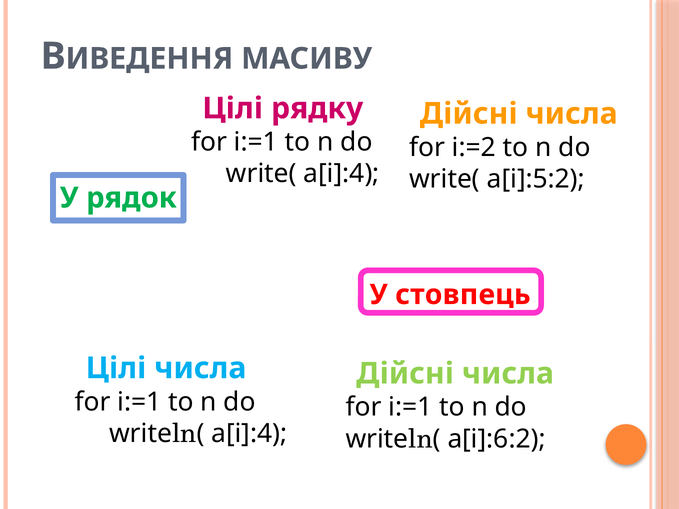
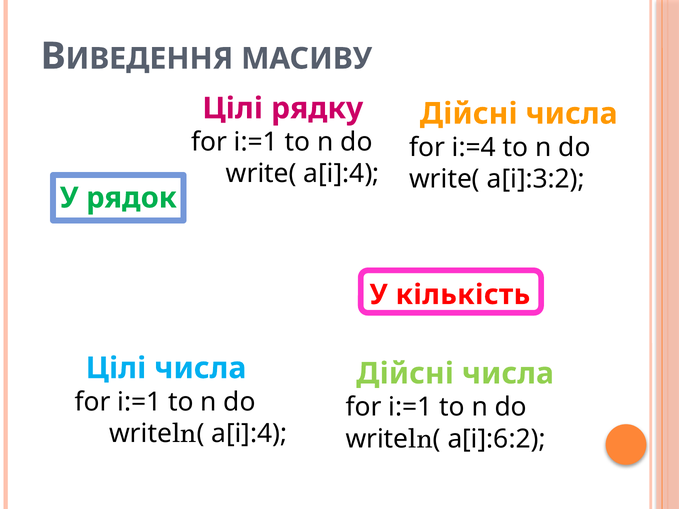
i:=2: i:=2 -> i:=4
a[i]:5:2: a[i]:5:2 -> a[i]:3:2
стовпець: стовпець -> кількість
